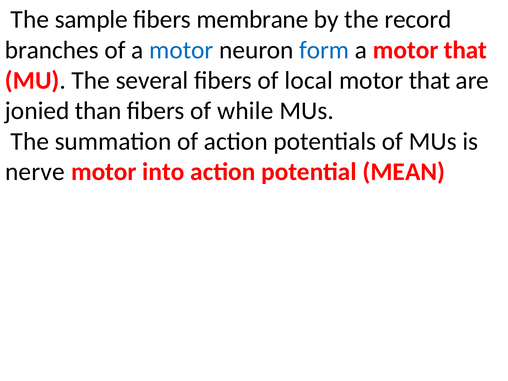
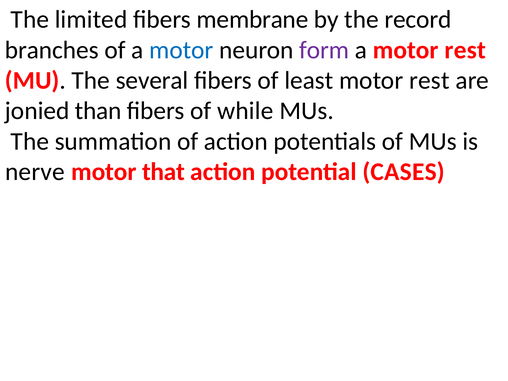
sample: sample -> limited
form colour: blue -> purple
a motor that: that -> rest
local: local -> least
that at (430, 80): that -> rest
into: into -> that
MEAN: MEAN -> CASES
